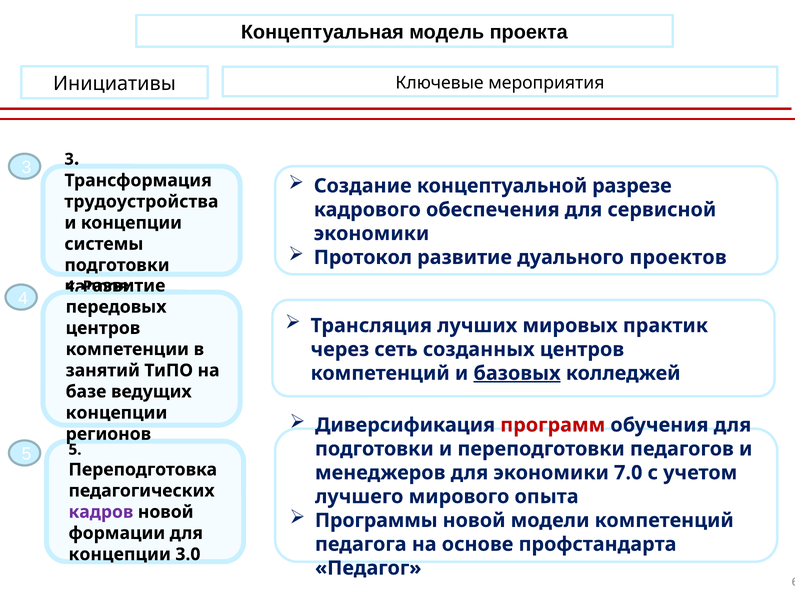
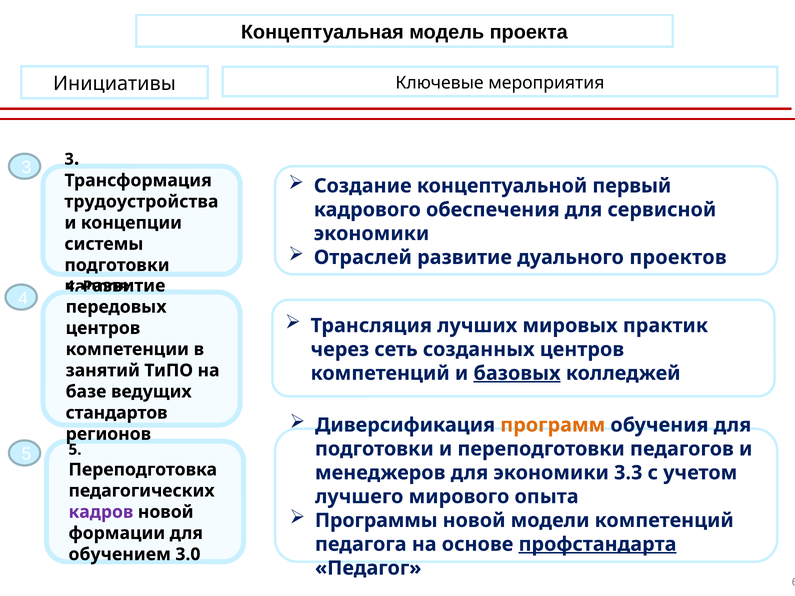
разрезе: разрезе -> первый
Протокол: Протокол -> Отраслей
концепции at (116, 413): концепции -> стандартов
программ colour: red -> orange
7.0: 7.0 -> 3.3
профстандарта underline: none -> present
концепции at (120, 555): концепции -> обучением
